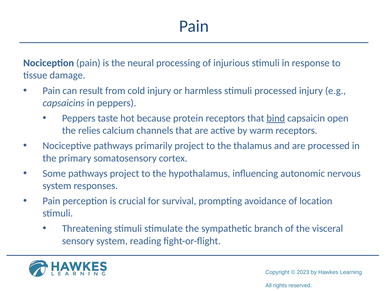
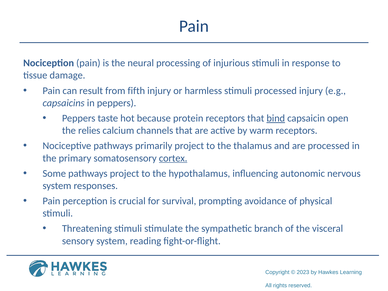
cold: cold -> fifth
cortex underline: none -> present
location: location -> physical
